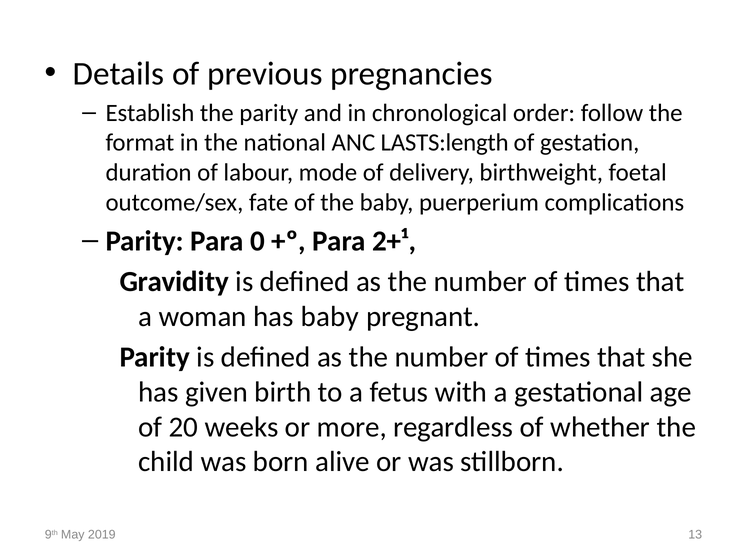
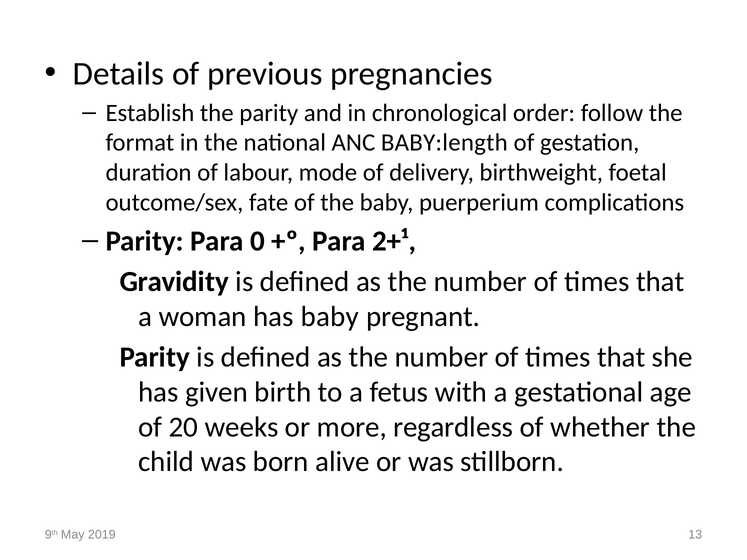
LASTS:length: LASTS:length -> BABY:length
